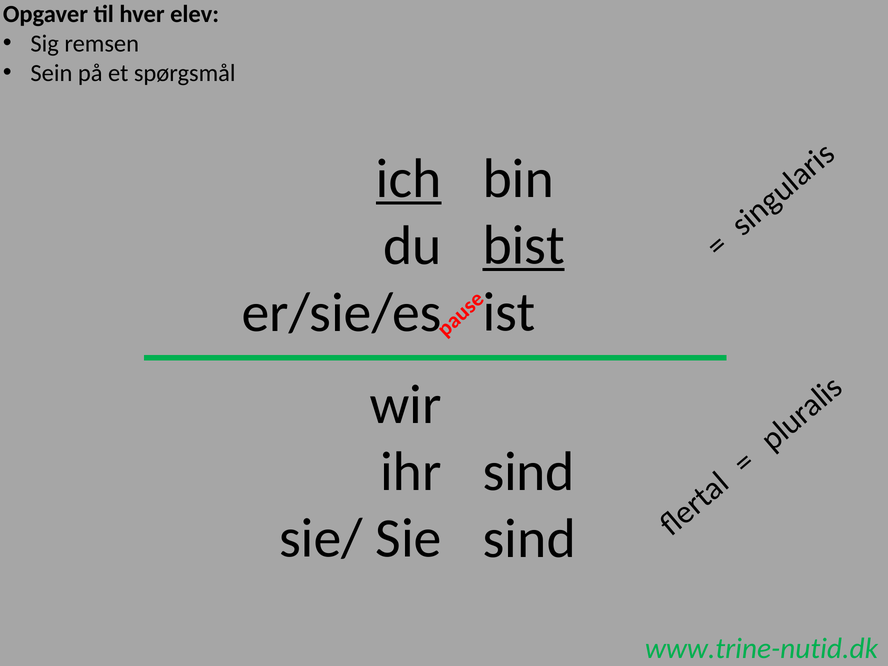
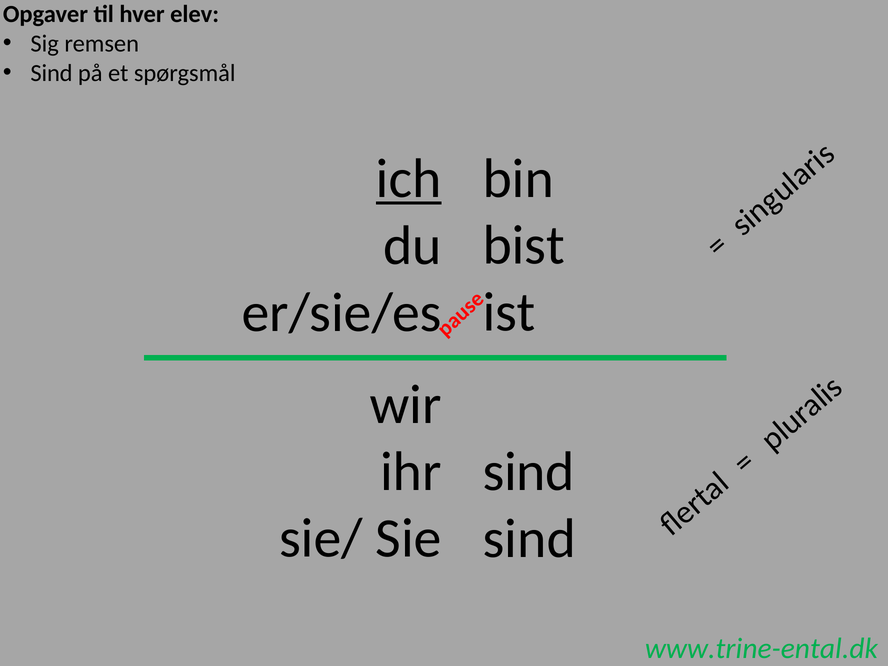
Sein at (51, 73): Sein -> Sind
bist underline: present -> none
www.trine-nutid.dk: www.trine-nutid.dk -> www.trine-ental.dk
